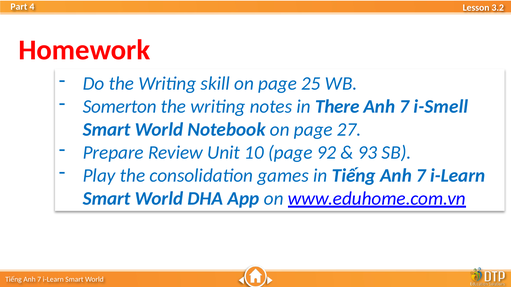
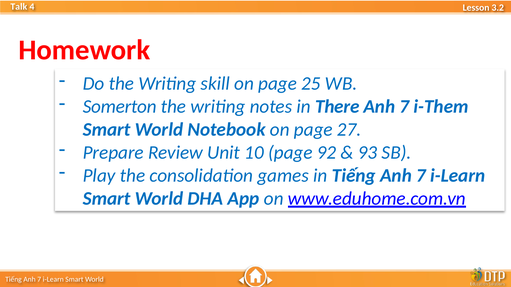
Part: Part -> Talk
i-Smell: i-Smell -> i-Them
